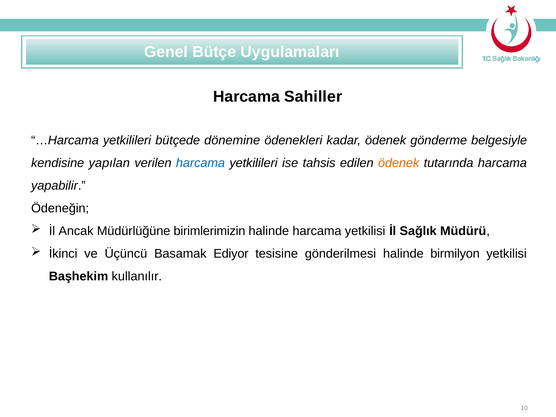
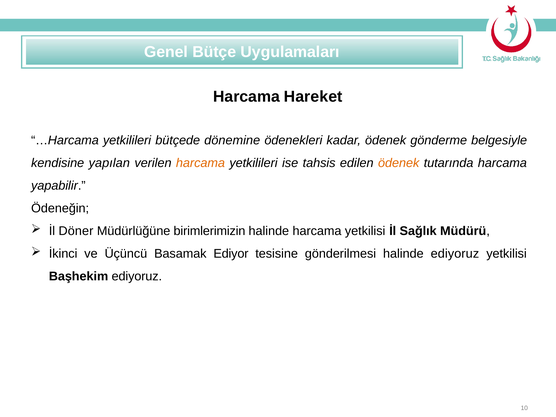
Sahiller: Sahiller -> Hareket
harcama at (200, 163) colour: blue -> orange
Ancak: Ancak -> Döner
halinde birmilyon: birmilyon -> ediyoruz
Başhekim kullanılır: kullanılır -> ediyoruz
